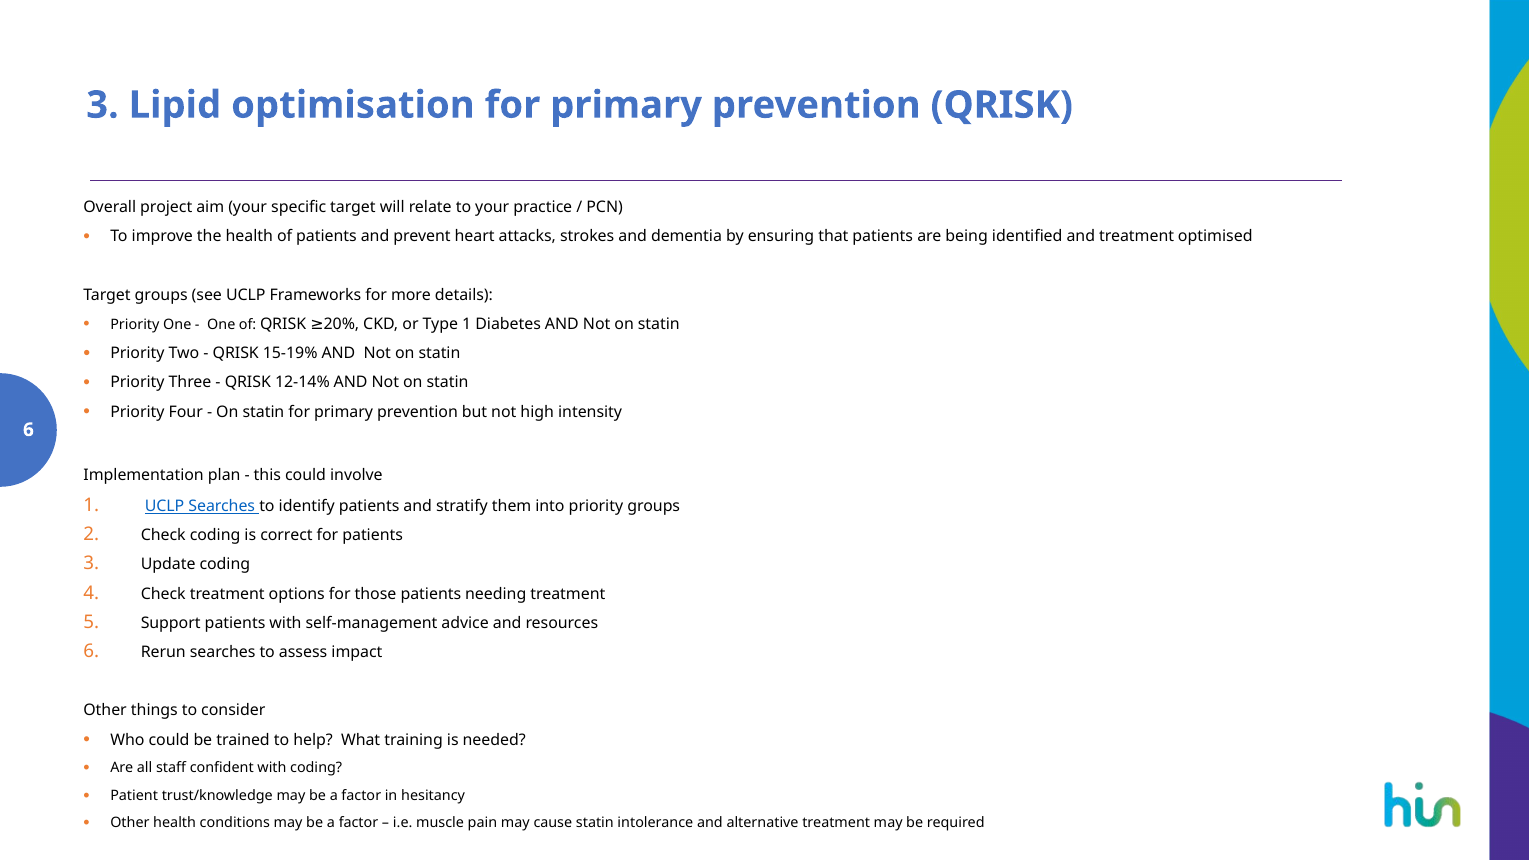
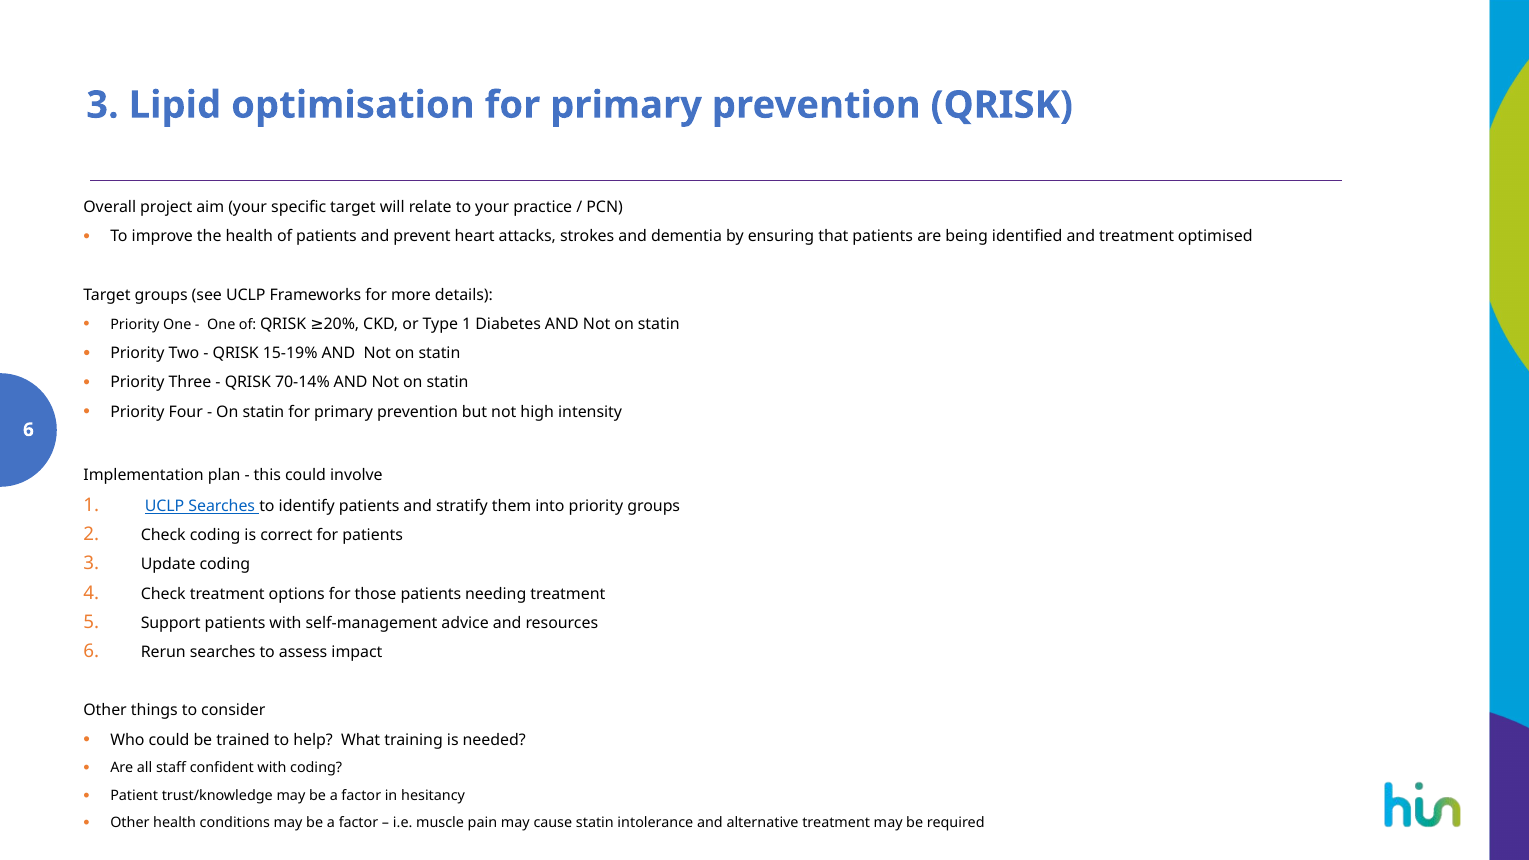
12-14%: 12-14% -> 70-14%
